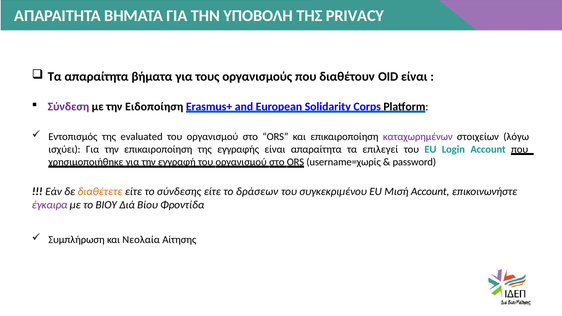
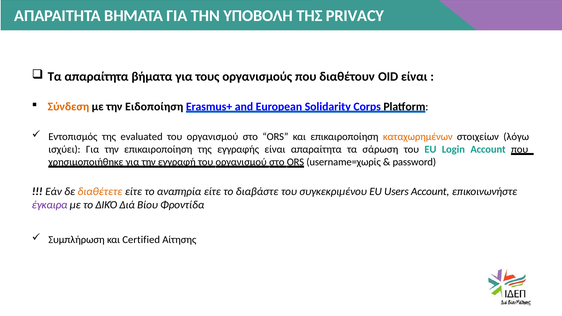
Σύνδεση colour: purple -> orange
καταχωρημένων colour: purple -> orange
επιλεγεί: επιλεγεί -> σάρωση
σύνδεσης: σύνδεσης -> αναπηρία
δράσεων: δράσεων -> διαβάστε
Μισή: Μισή -> Users
ΒΙΟΥ: ΒΙΟΥ -> ΔΙΚΌ
Νεολαία: Νεολαία -> Certified
